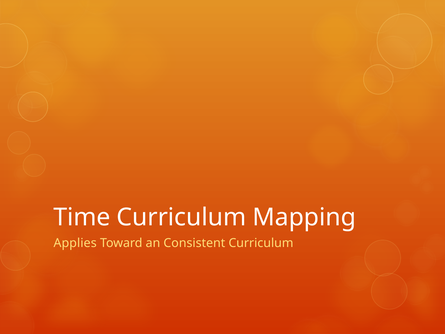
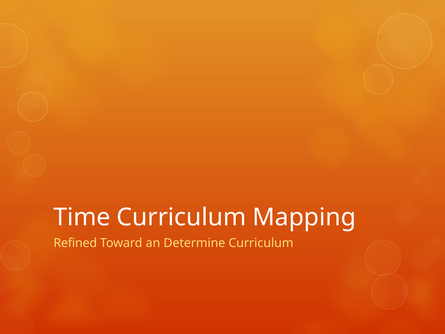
Applies: Applies -> Refined
Consistent: Consistent -> Determine
